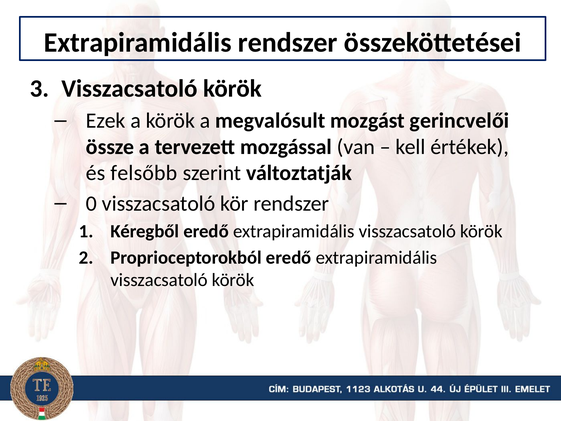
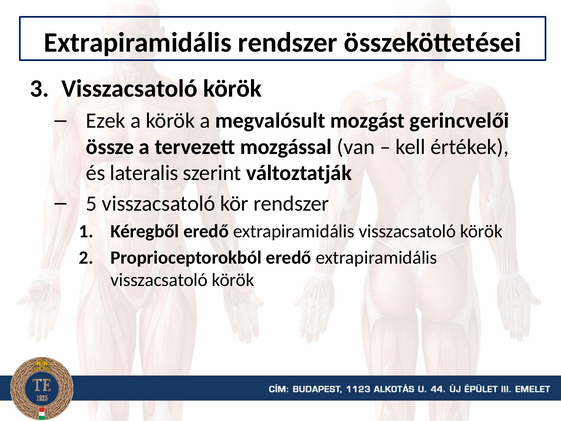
felsőbb: felsőbb -> lateralis
0: 0 -> 5
